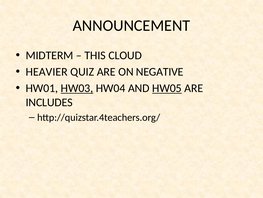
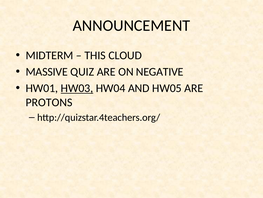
HEAVIER: HEAVIER -> MASSIVE
HW05 underline: present -> none
INCLUDES: INCLUDES -> PROTONS
